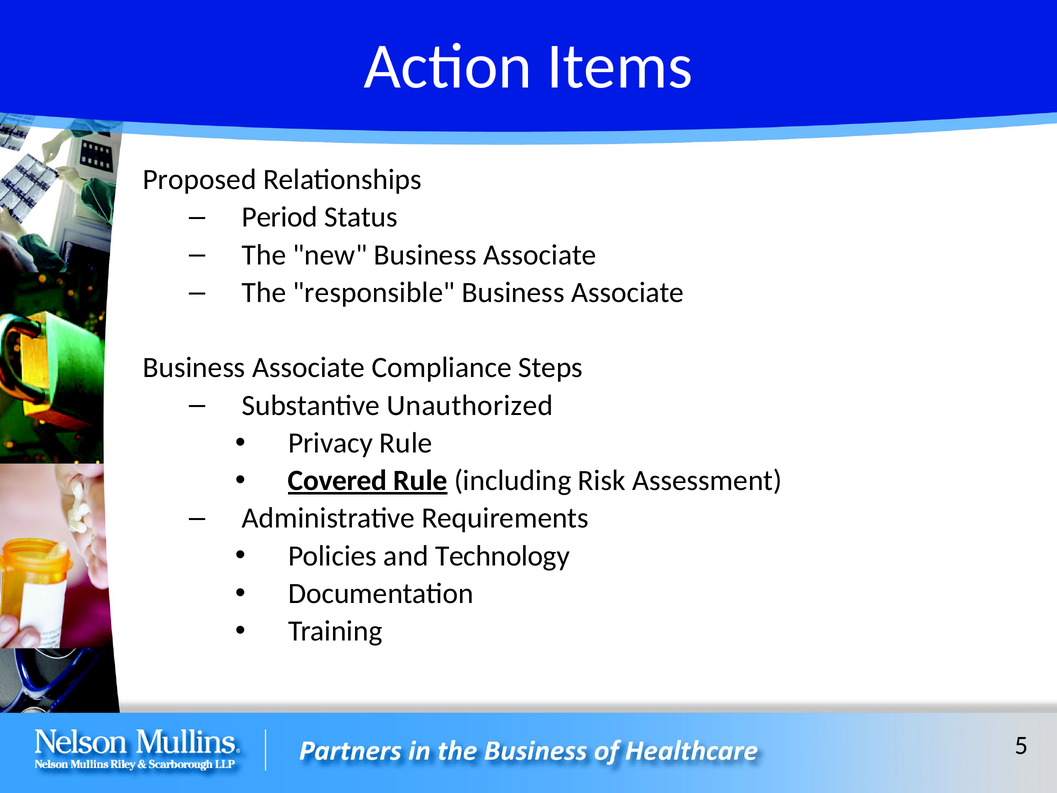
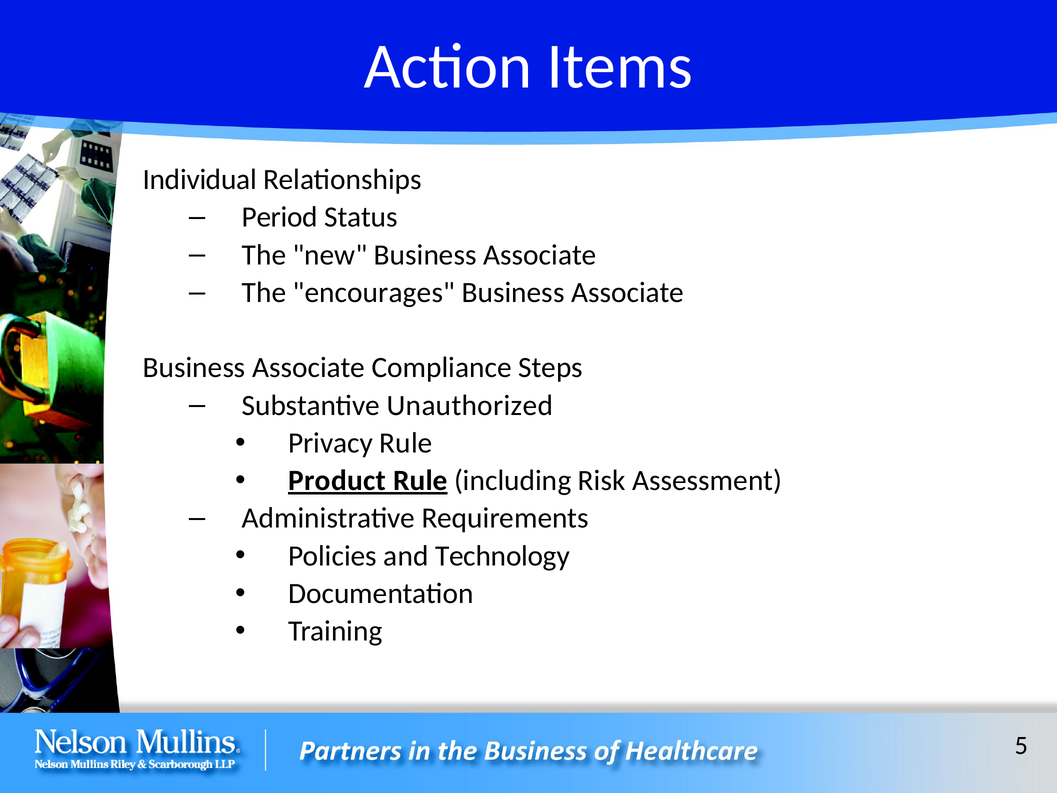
Proposed: Proposed -> Individual
responsible: responsible -> encourages
Covered: Covered -> Product
